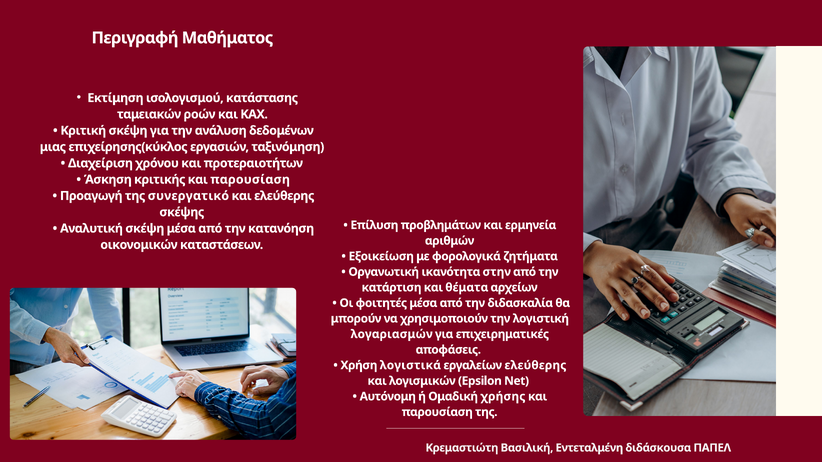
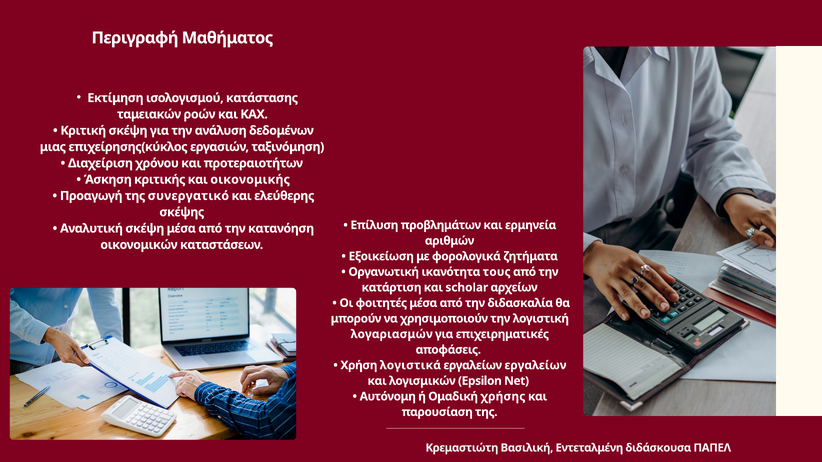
κριτικής και παρουσίαση: παρουσίαση -> οικονομικής
στην: στην -> τους
θέματα: θέματα -> scholar
εργαλείων ελεύθερης: ελεύθερης -> εργαλείων
